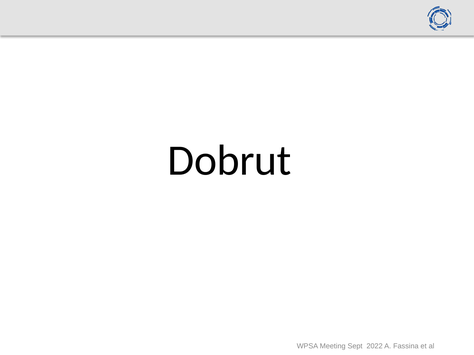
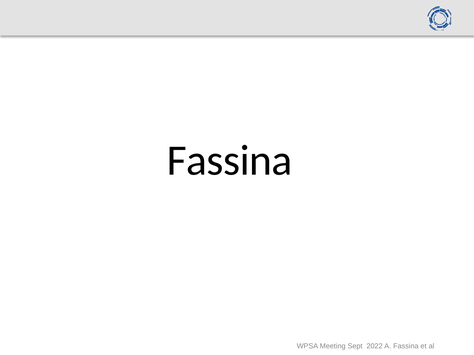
Dobrut at (229, 161): Dobrut -> Fassina
